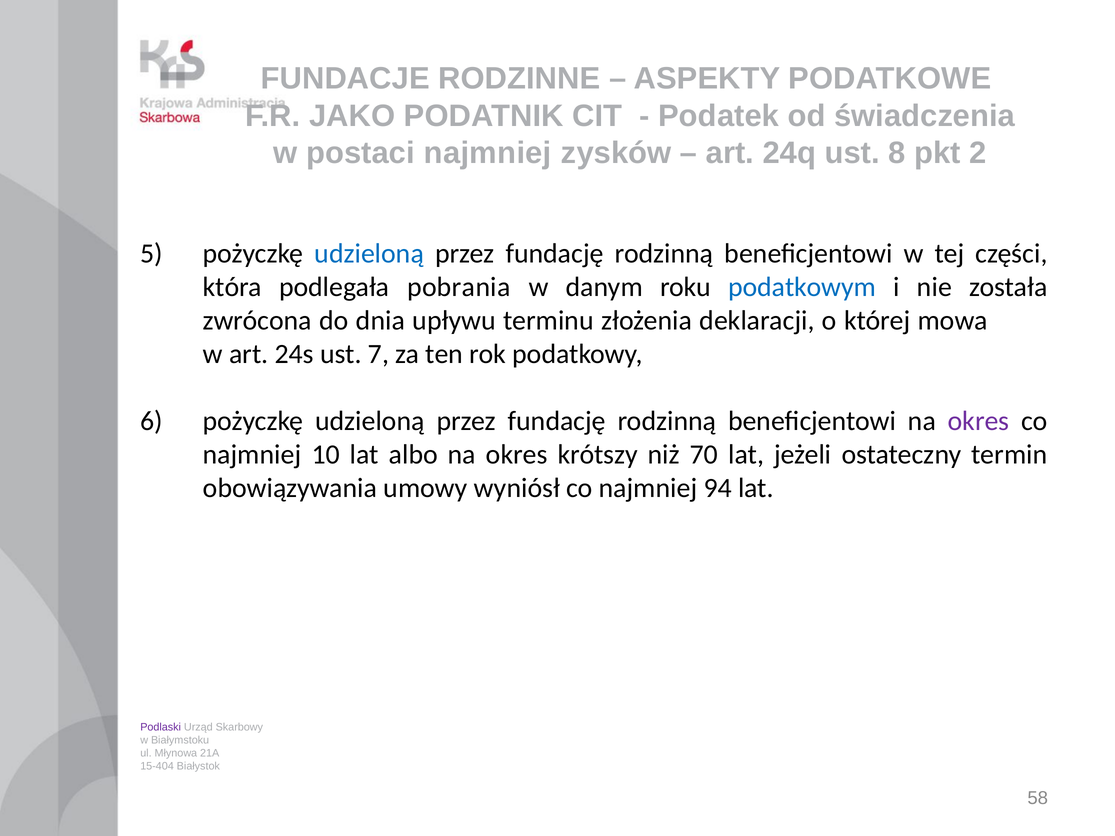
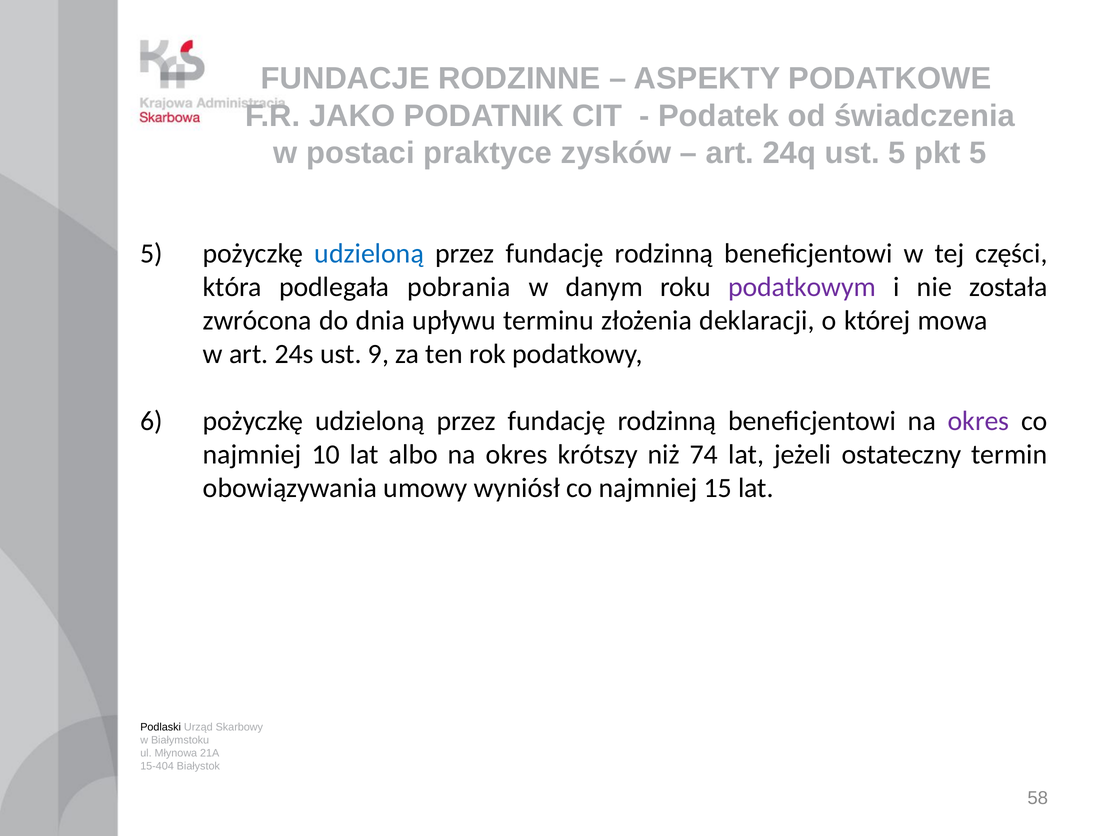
postaci najmniej: najmniej -> praktyce
ust 8: 8 -> 5
pkt 2: 2 -> 5
podatkowym colour: blue -> purple
7: 7 -> 9
70: 70 -> 74
94: 94 -> 15
Podlaski colour: purple -> black
